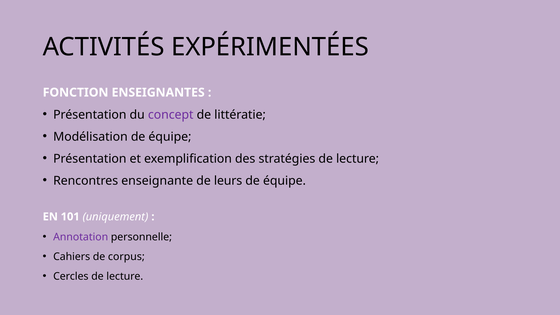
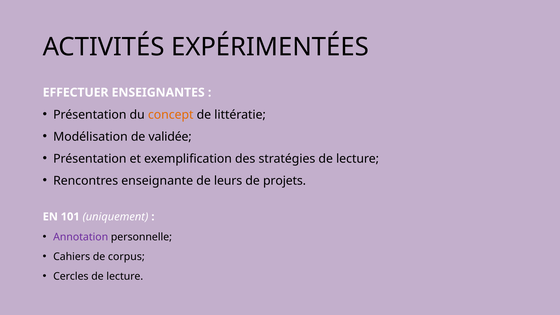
FONCTION: FONCTION -> EFFECTUER
concept colour: purple -> orange
Modélisation de équipe: équipe -> validée
équipe at (284, 181): équipe -> projets
